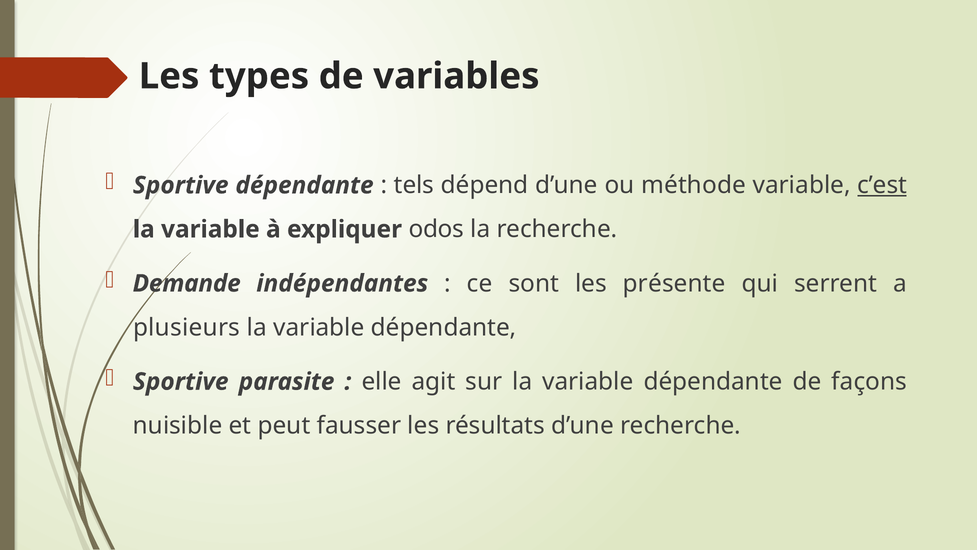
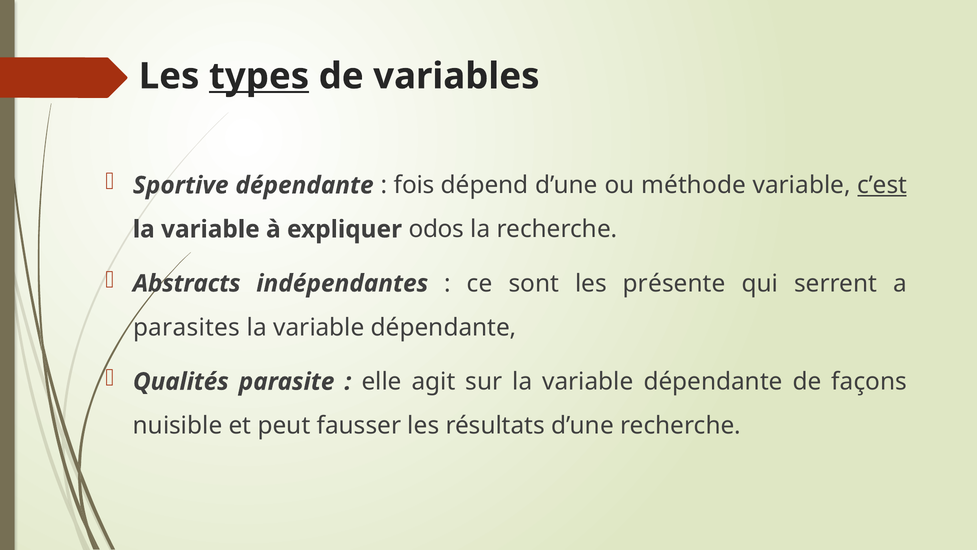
types underline: none -> present
tels: tels -> fois
Demande: Demande -> Abstracts
plusieurs: plusieurs -> parasites
Sportive at (181, 381): Sportive -> Qualités
